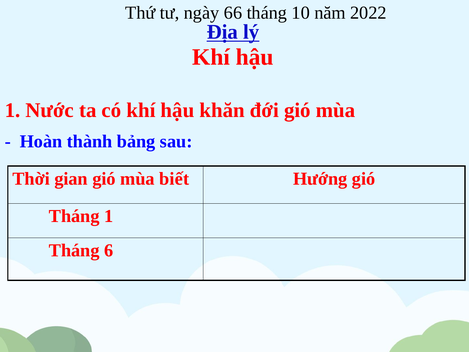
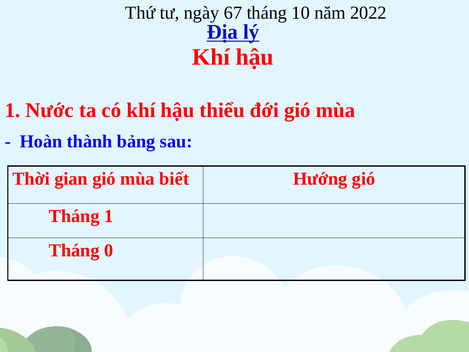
66: 66 -> 67
khăn: khăn -> thiểu
6: 6 -> 0
